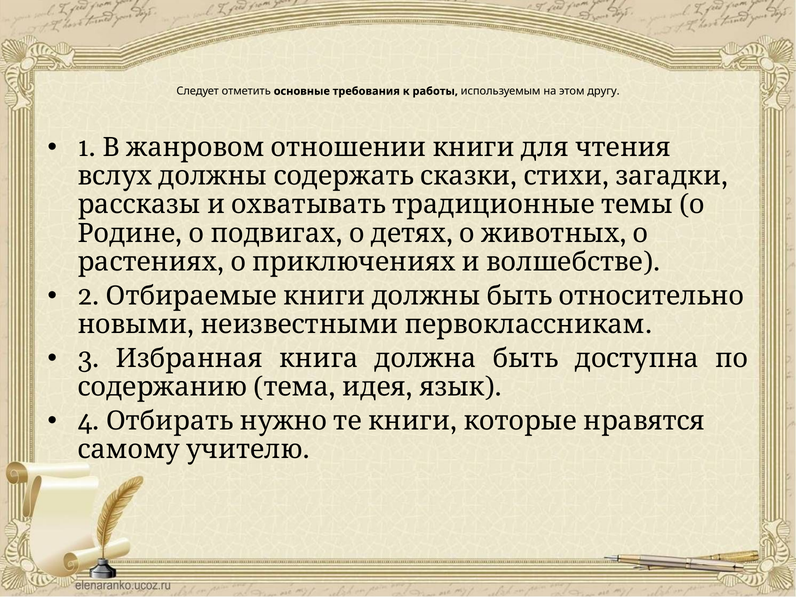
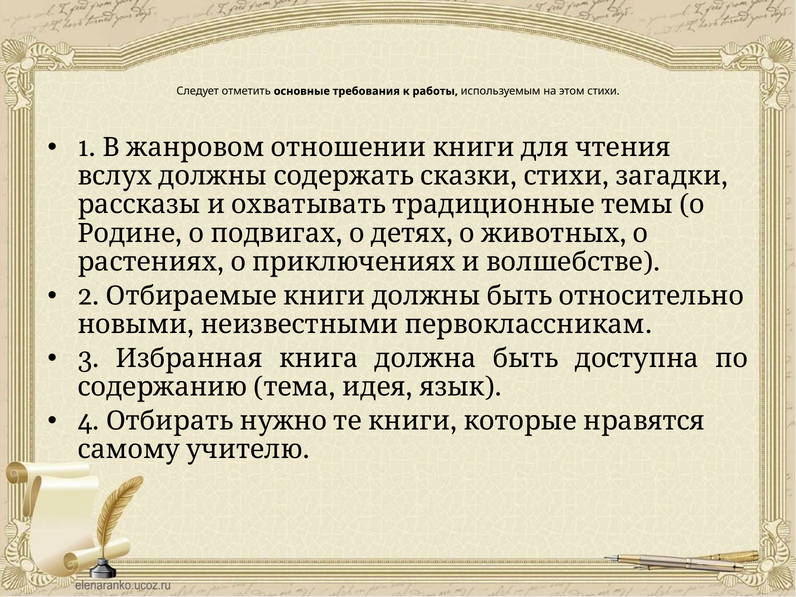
этом другу: другу -> стихи
